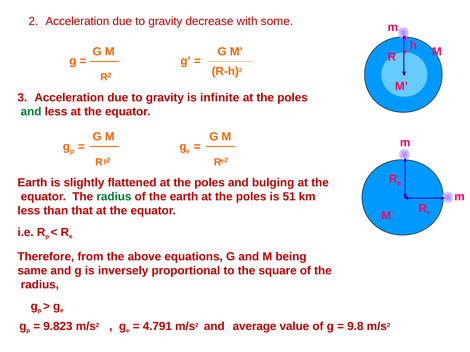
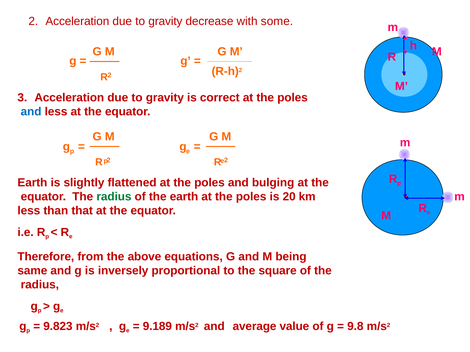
infinite: infinite -> correct
and at (31, 112) colour: green -> blue
51: 51 -> 20
4.791: 4.791 -> 9.189
